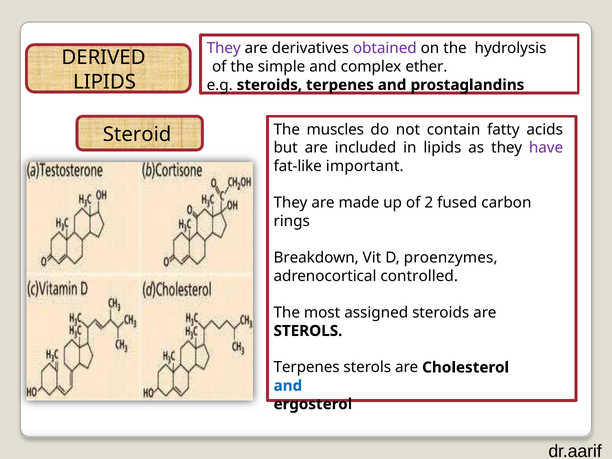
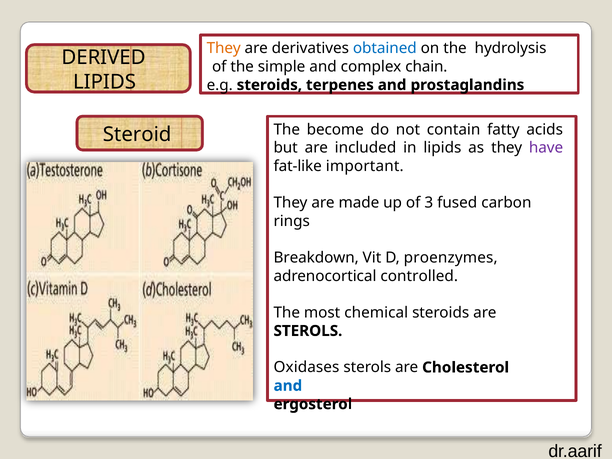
They at (224, 48) colour: purple -> orange
obtained colour: purple -> blue
ether: ether -> chain
muscles: muscles -> become
2: 2 -> 3
assigned: assigned -> chemical
Terpenes at (307, 367): Terpenes -> Oxidases
